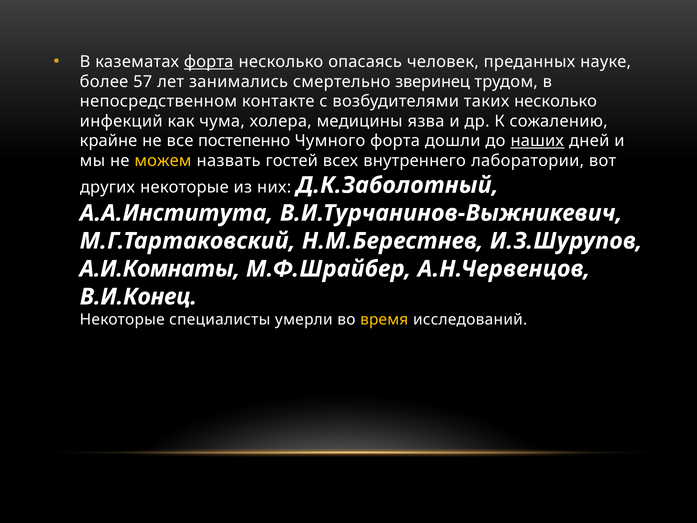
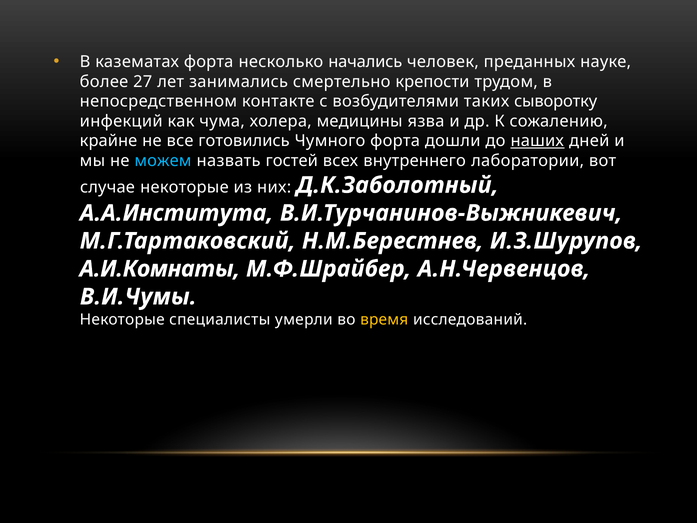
форта at (209, 62) underline: present -> none
опасаясь: опасаясь -> начались
57: 57 -> 27
зверинец: зверинец -> крепости
таких несколько: несколько -> сыворотку
постепенно: постепенно -> готовились
можем colour: yellow -> light blue
других: других -> случае
В.И.Конец: В.И.Конец -> В.И.Чумы
